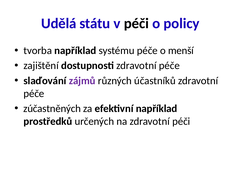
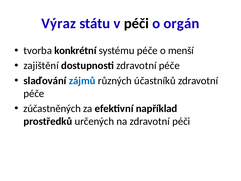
Udělá: Udělá -> Výraz
policy: policy -> orgán
tvorba například: například -> konkrétní
zájmů colour: purple -> blue
